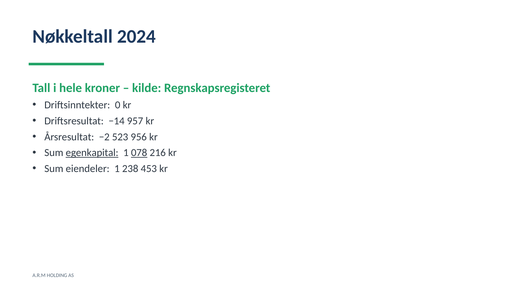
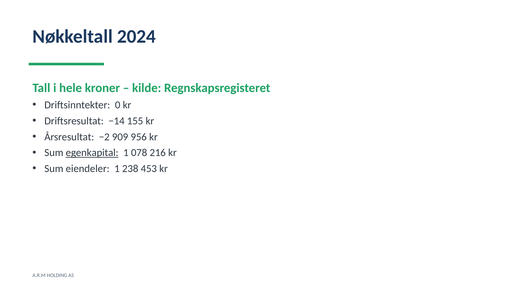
957: 957 -> 155
523: 523 -> 909
078 underline: present -> none
